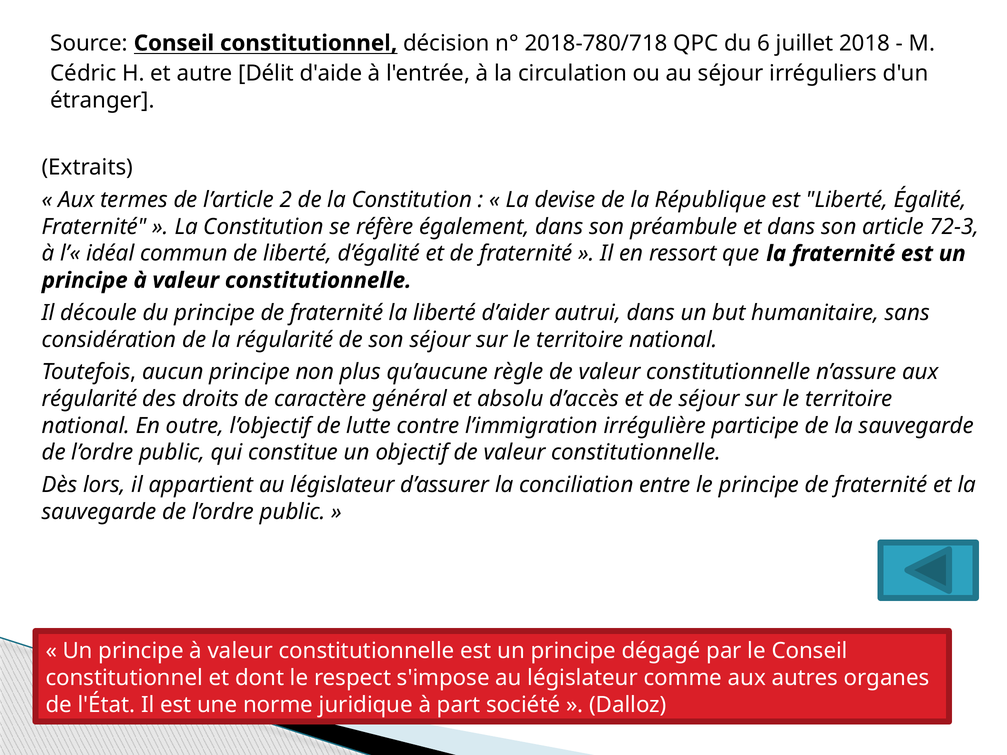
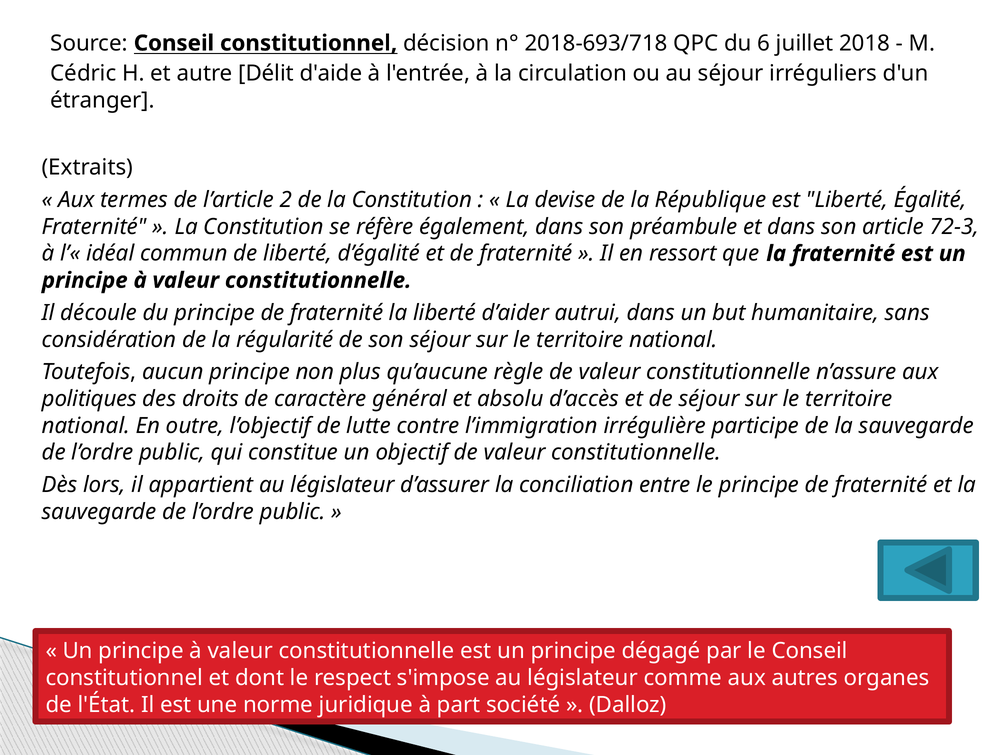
2018-780/718: 2018-780/718 -> 2018-693/718
régularité at (89, 399): régularité -> politiques
